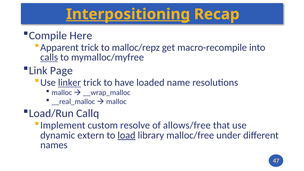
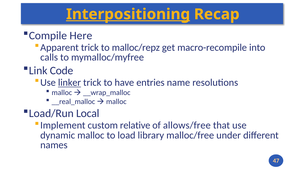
calls underline: present -> none
Page: Page -> Code
loaded: loaded -> entries
Callq: Callq -> Local
resolve: resolve -> relative
dynamic extern: extern -> malloc
load underline: present -> none
